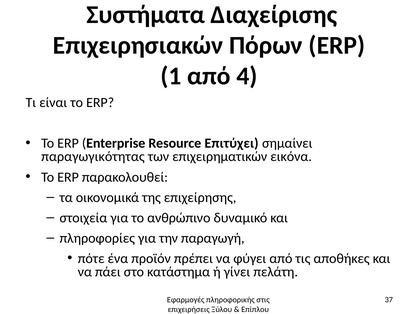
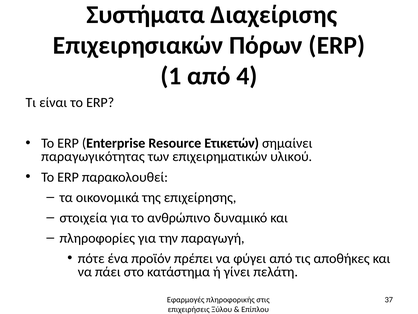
Επιτύχει: Επιτύχει -> Ετικετών
εικόνα: εικόνα -> υλικού
